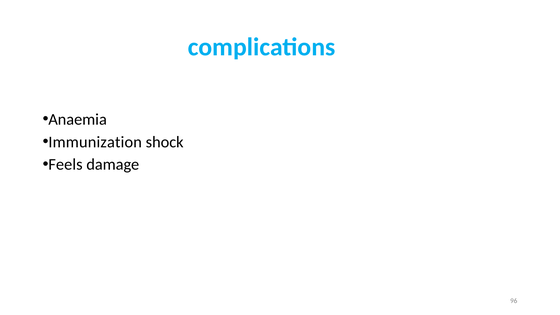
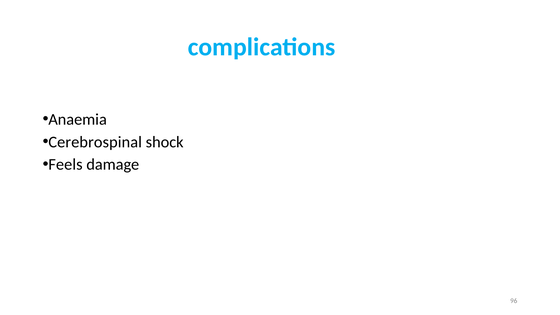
Immunization: Immunization -> Cerebrospinal
